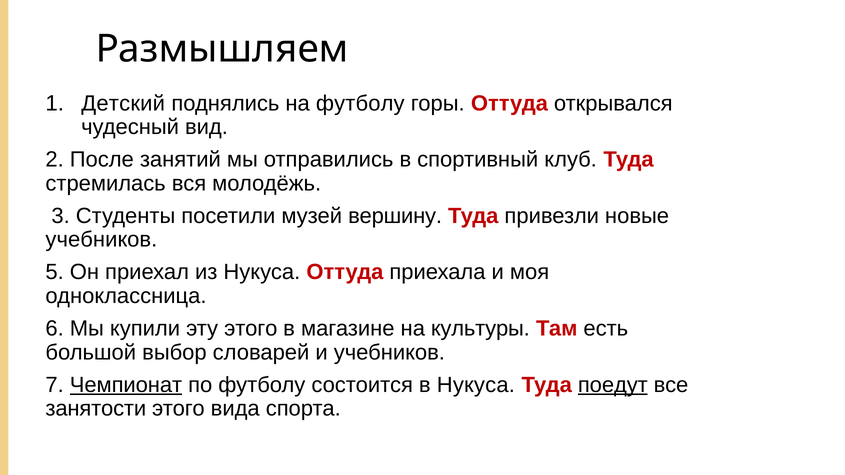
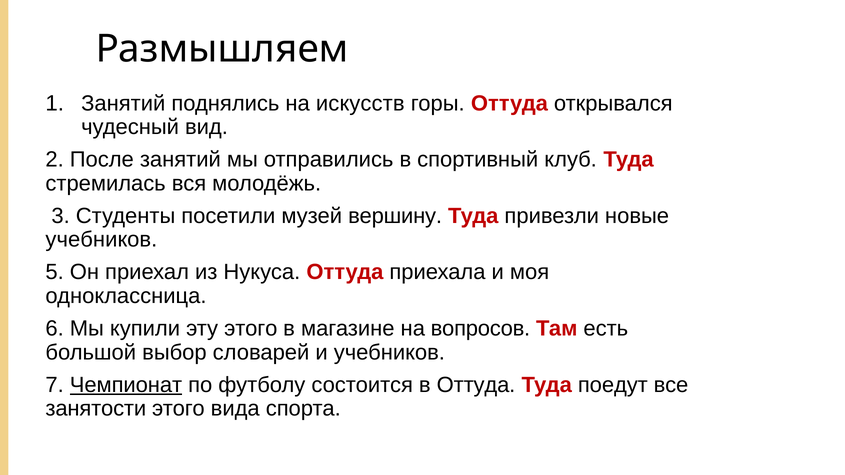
Детский at (123, 103): Детский -> Занятий
на футболу: футболу -> искусств
культуры: культуры -> вопросов
в Нукуса: Нукуса -> Оттуда
поедут underline: present -> none
